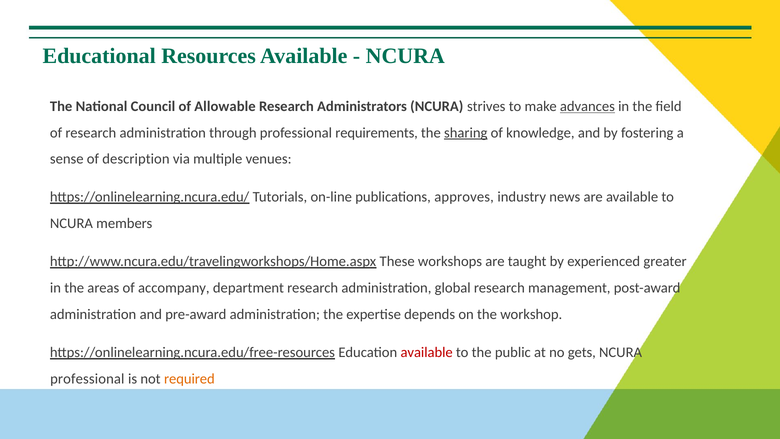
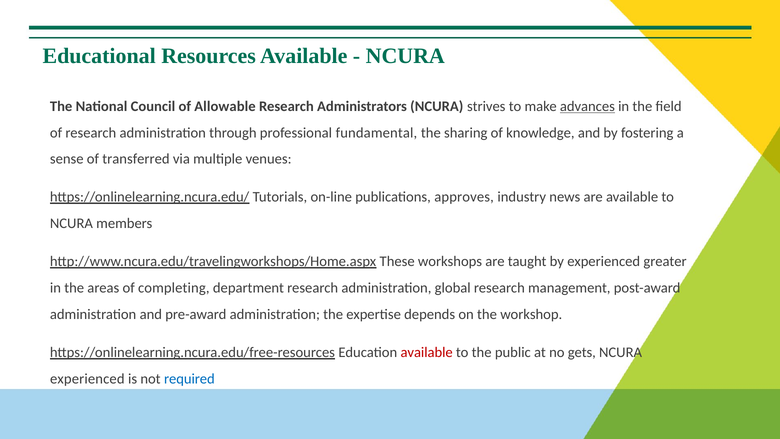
requirements: requirements -> fundamental
sharing underline: present -> none
description: description -> transferred
accompany: accompany -> completing
professional at (87, 379): professional -> experienced
required colour: orange -> blue
